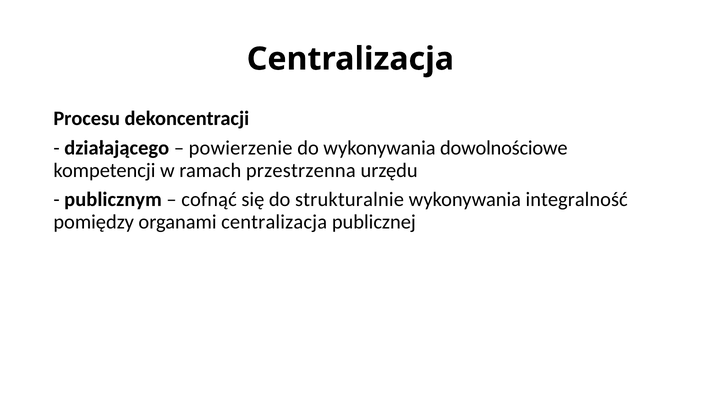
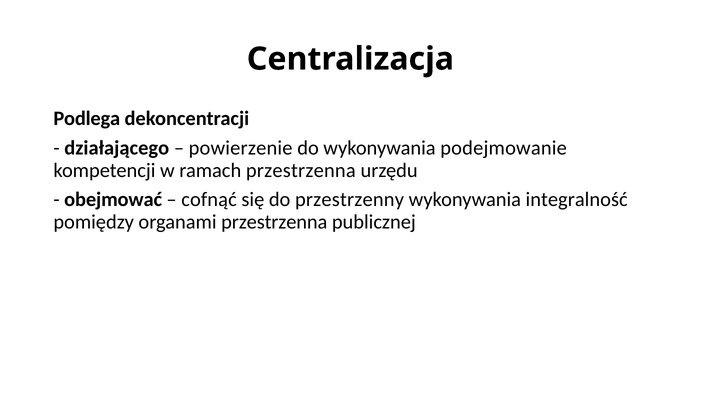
Procesu: Procesu -> Podlega
dowolnościowe: dowolnościowe -> podejmowanie
publicznym: publicznym -> obejmować
strukturalnie: strukturalnie -> przestrzenny
organami centralizacja: centralizacja -> przestrzenna
